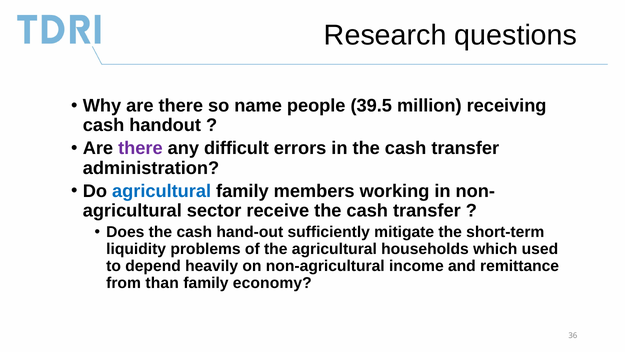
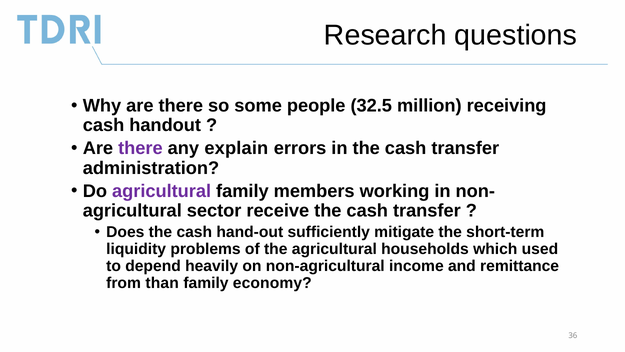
name: name -> some
39.5: 39.5 -> 32.5
difficult: difficult -> explain
agricultural at (162, 191) colour: blue -> purple
